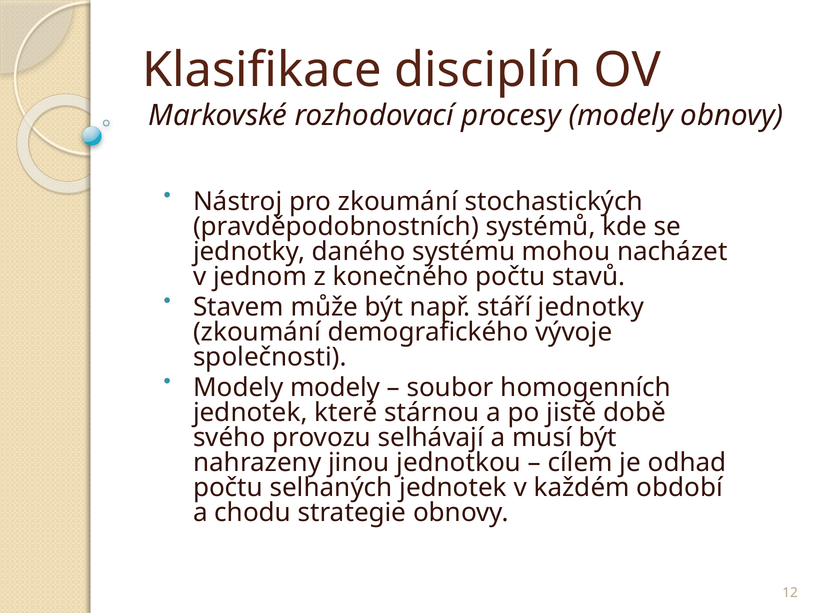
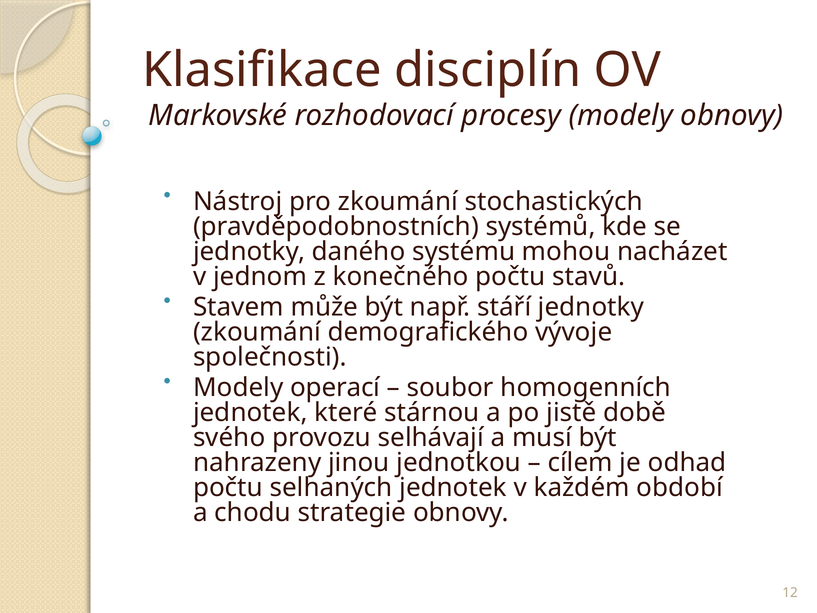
Modely modely: modely -> operací
